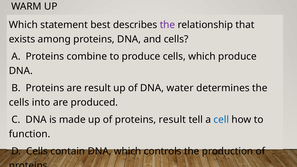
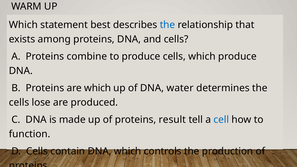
the at (167, 25) colour: purple -> blue
are result: result -> which
into: into -> lose
